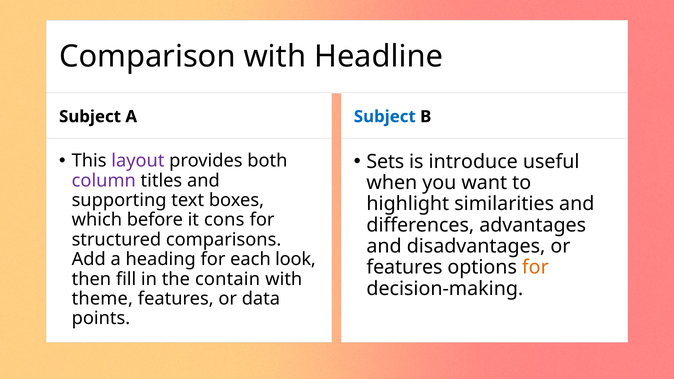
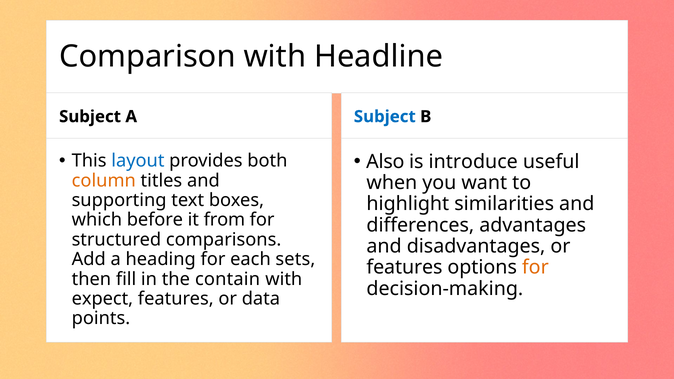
layout colour: purple -> blue
Sets: Sets -> Also
column colour: purple -> orange
cons: cons -> from
look: look -> sets
theme: theme -> expect
